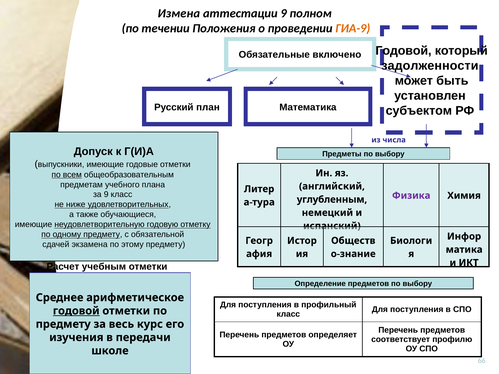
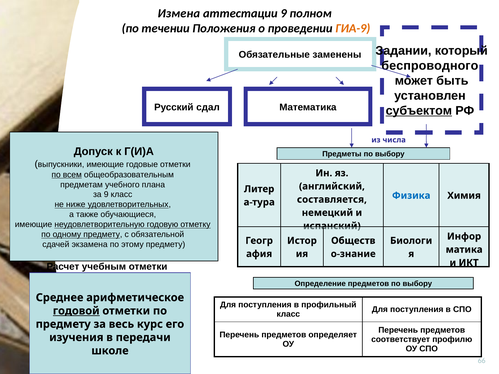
Годовой at (403, 51): Годовой -> Задании
включено: включено -> заменены
задолженности: задолженности -> беспроводного
план: план -> сдал
субъектом underline: none -> present
Физика colour: purple -> blue
углубленным: углубленным -> составляется
